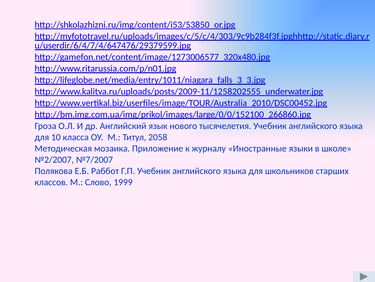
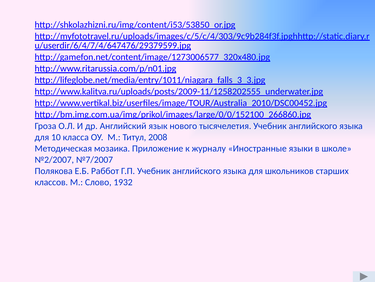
2058: 2058 -> 2008
1999: 1999 -> 1932
